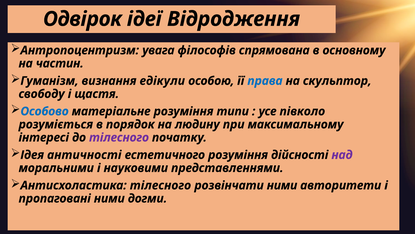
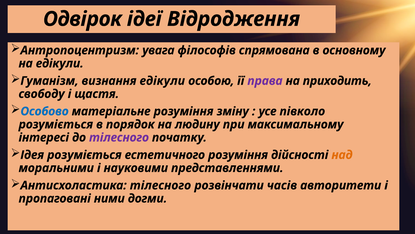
на частин: частин -> едікули
права colour: blue -> purple
скульптор: скульптор -> приходить
типи: типи -> зміну
Ідея античності: античності -> розуміється
над colour: purple -> orange
розвінчати ними: ними -> часів
